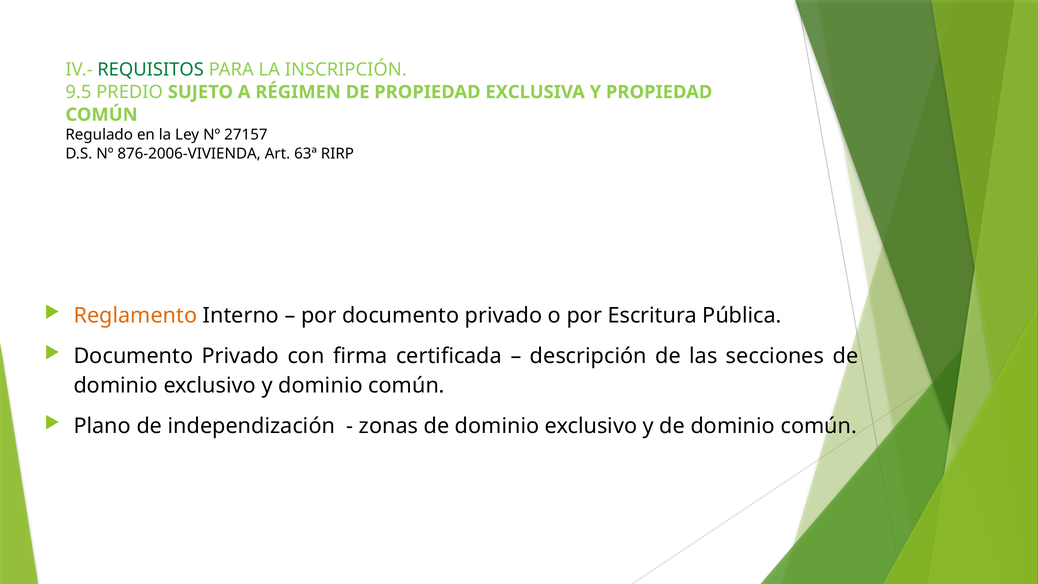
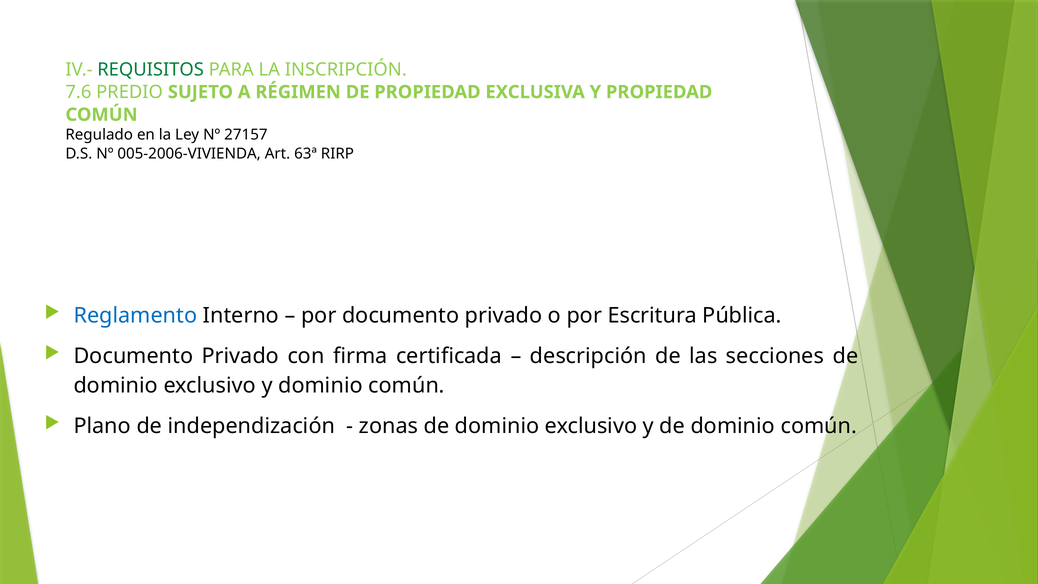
9.5: 9.5 -> 7.6
876-2006-VIVIENDA: 876-2006-VIVIENDA -> 005-2006-VIVIENDA
Reglamento colour: orange -> blue
